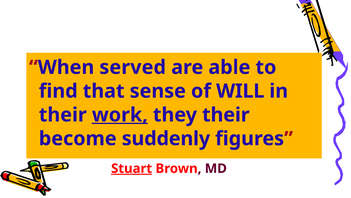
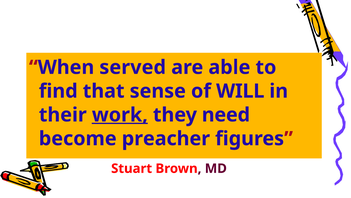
they their: their -> need
suddenly: suddenly -> preacher
Stuart underline: present -> none
